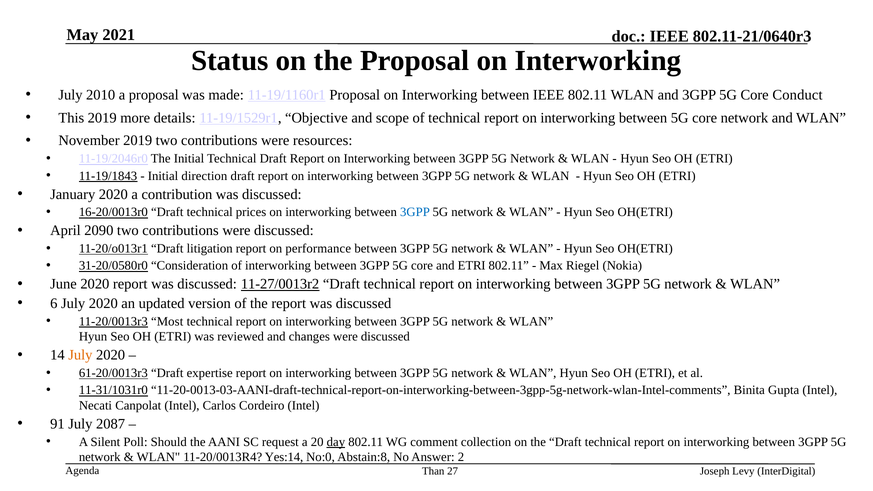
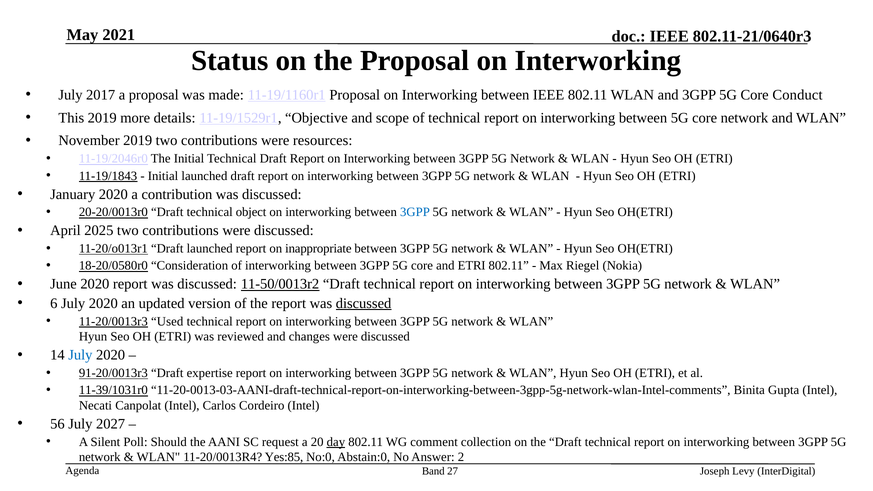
2010: 2010 -> 2017
Initial direction: direction -> launched
16-20/0013r0: 16-20/0013r0 -> 20-20/0013r0
prices: prices -> object
2090: 2090 -> 2025
Draft litigation: litigation -> launched
performance: performance -> inappropriate
31-20/0580r0: 31-20/0580r0 -> 18-20/0580r0
11-27/0013r2: 11-27/0013r2 -> 11-50/0013r2
discussed at (364, 303) underline: none -> present
Most: Most -> Used
July at (80, 355) colour: orange -> blue
61-20/0013r3: 61-20/0013r3 -> 91-20/0013r3
11-31/1031r0: 11-31/1031r0 -> 11-39/1031r0
91: 91 -> 56
2087: 2087 -> 2027
Yes:14: Yes:14 -> Yes:85
Abstain:8: Abstain:8 -> Abstain:0
Than: Than -> Band
